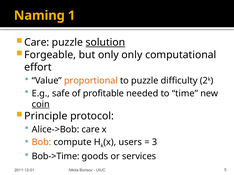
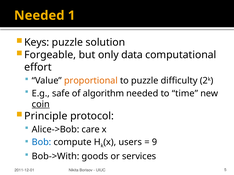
Naming at (39, 16): Naming -> Needed
Care at (37, 42): Care -> Keys
solution underline: present -> none
only only: only -> data
profitable: profitable -> algorithm
Bob colour: orange -> blue
3: 3 -> 9
Bob->Time: Bob->Time -> Bob->With
